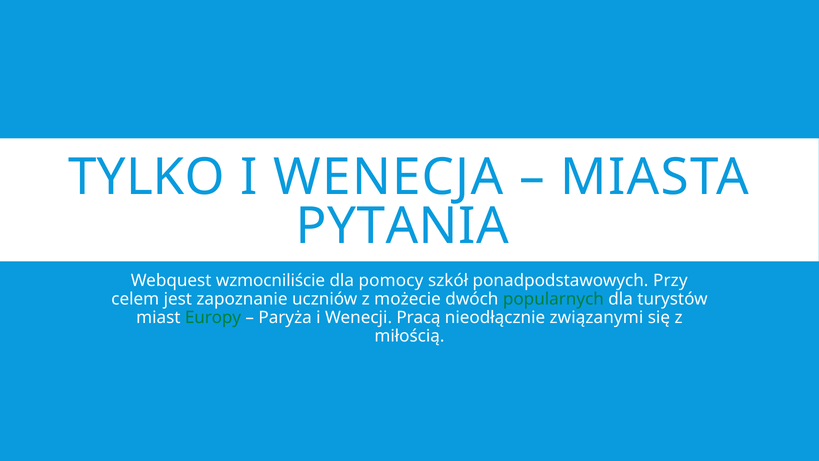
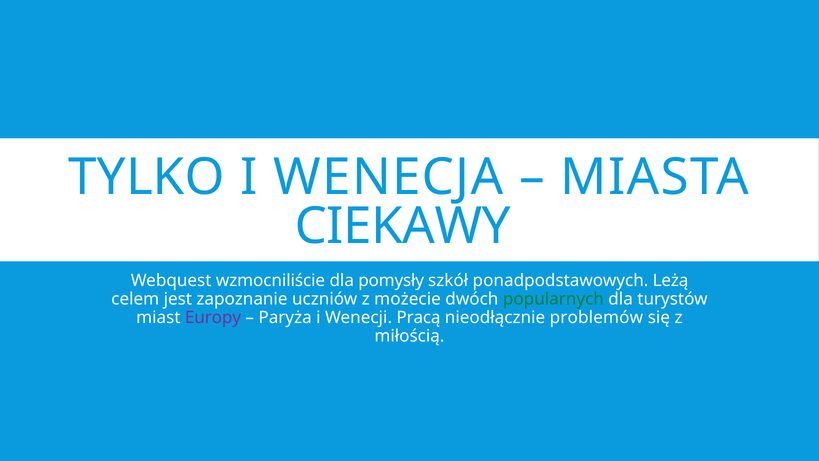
PYTANIA: PYTANIA -> CIEKAWY
pomocy: pomocy -> pomysły
Przy: Przy -> Leżą
Europy colour: green -> purple
związanymi: związanymi -> problemów
